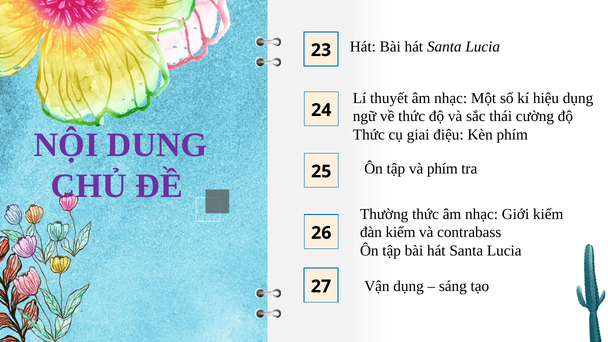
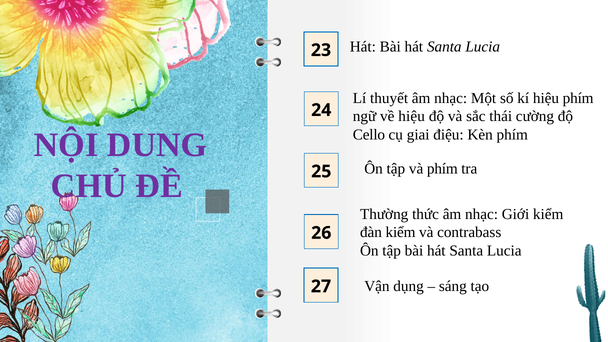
hiệu dụng: dụng -> phím
về thức: thức -> hiệu
Thức at (369, 135): Thức -> Cello
